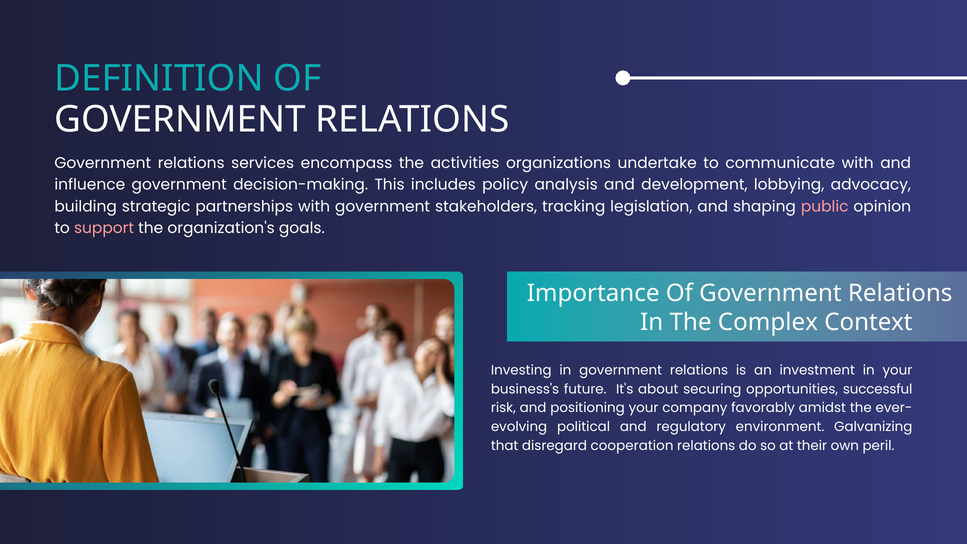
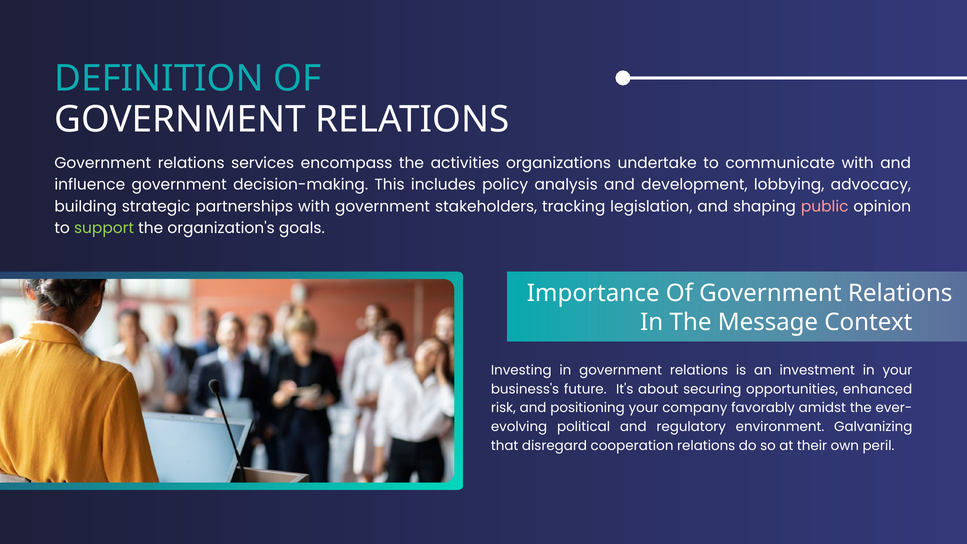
support colour: pink -> light green
Complex: Complex -> Message
successful: successful -> enhanced
